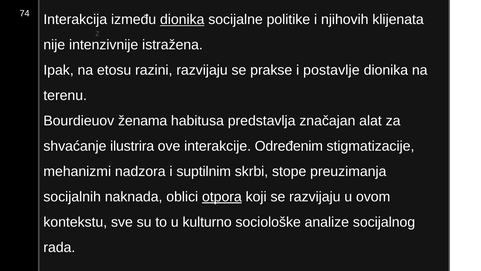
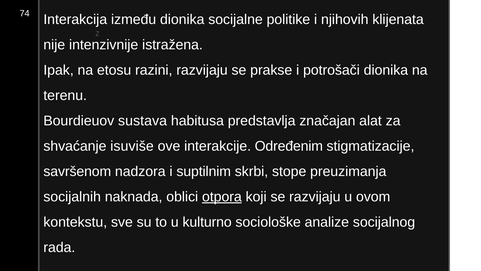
dionika at (182, 20) underline: present -> none
postavlje: postavlje -> potrošači
ženama: ženama -> sustava
ilustrira: ilustrira -> isuviše
mehanizmi: mehanizmi -> savršenom
